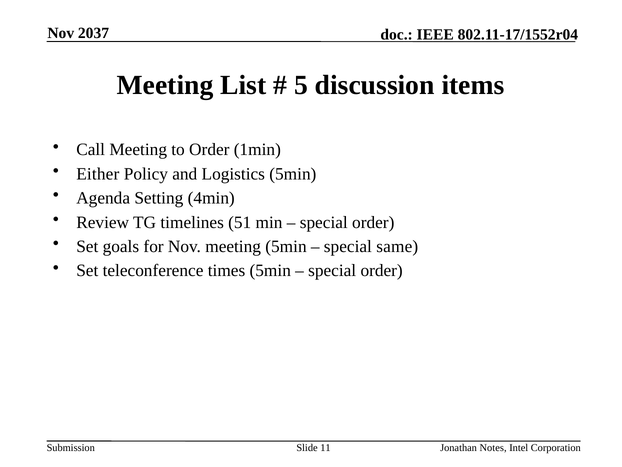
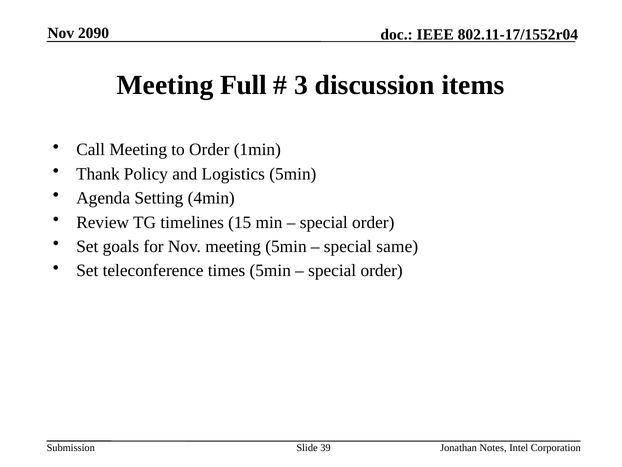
2037: 2037 -> 2090
List: List -> Full
5: 5 -> 3
Either: Either -> Thank
51: 51 -> 15
11: 11 -> 39
